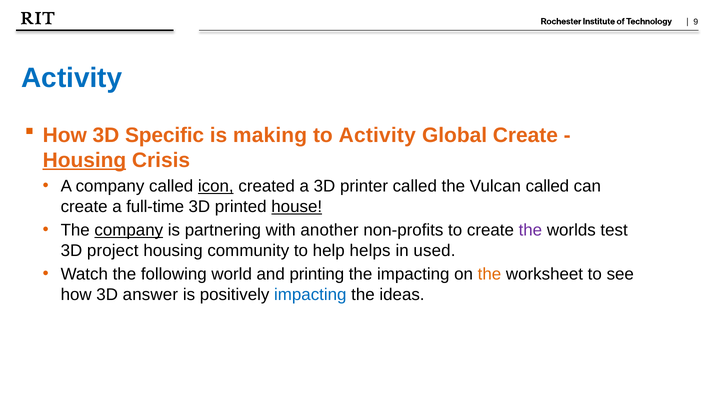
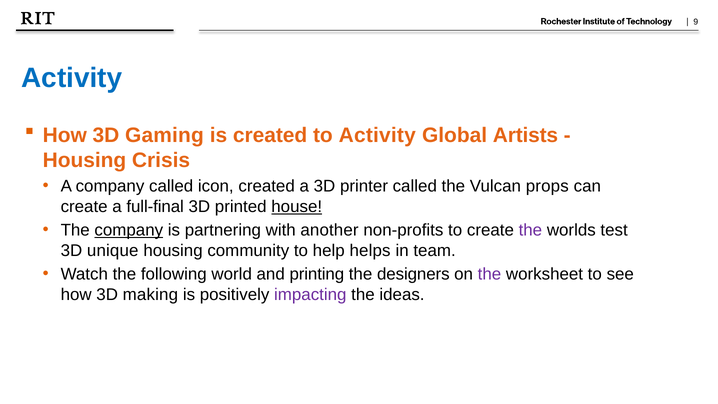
Specific: Specific -> Gaming
is making: making -> created
Global Create: Create -> Artists
Housing at (84, 160) underline: present -> none
icon underline: present -> none
Vulcan called: called -> props
full-time: full-time -> full-final
project: project -> unique
used: used -> team
the impacting: impacting -> designers
the at (489, 274) colour: orange -> purple
answer: answer -> making
impacting at (310, 295) colour: blue -> purple
